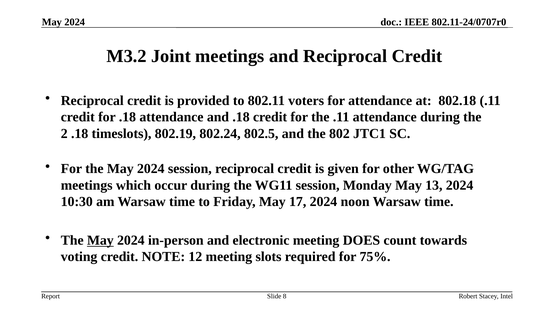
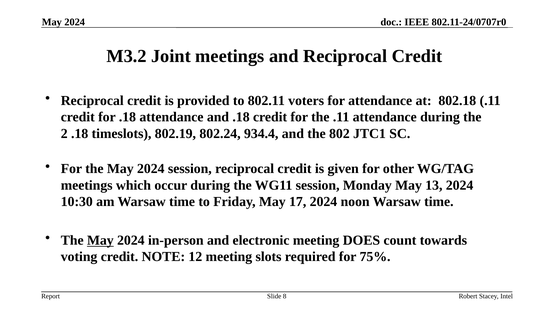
802.5: 802.5 -> 934.4
